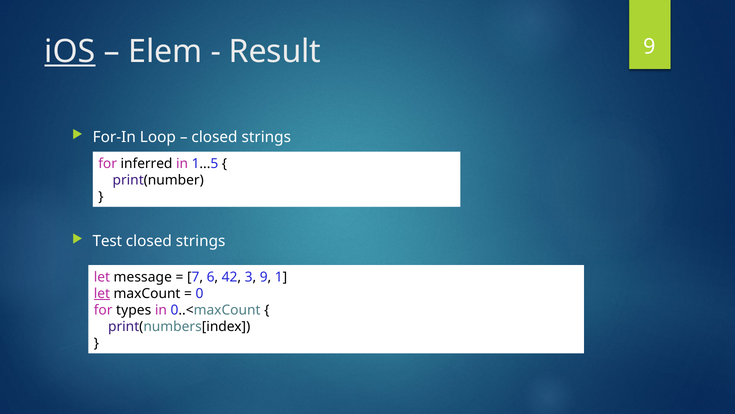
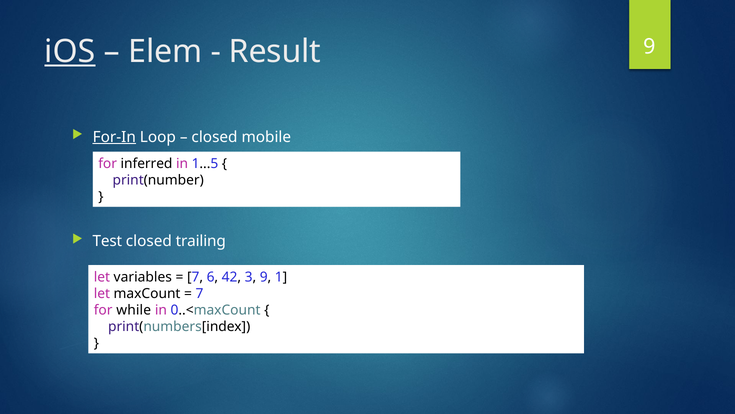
For-In underline: none -> present
strings at (266, 137): strings -> mobile
strings at (201, 241): strings -> trailing
message: message -> variables
let at (102, 293) underline: present -> none
0 at (200, 293): 0 -> 7
types: types -> while
